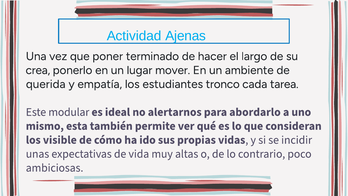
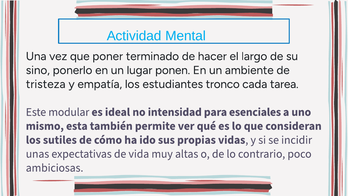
Ajenas: Ajenas -> Mental
crea: crea -> sino
mover: mover -> ponen
querida: querida -> tristeza
alertarnos: alertarnos -> intensidad
abordarlo: abordarlo -> esenciales
visible: visible -> sutiles
